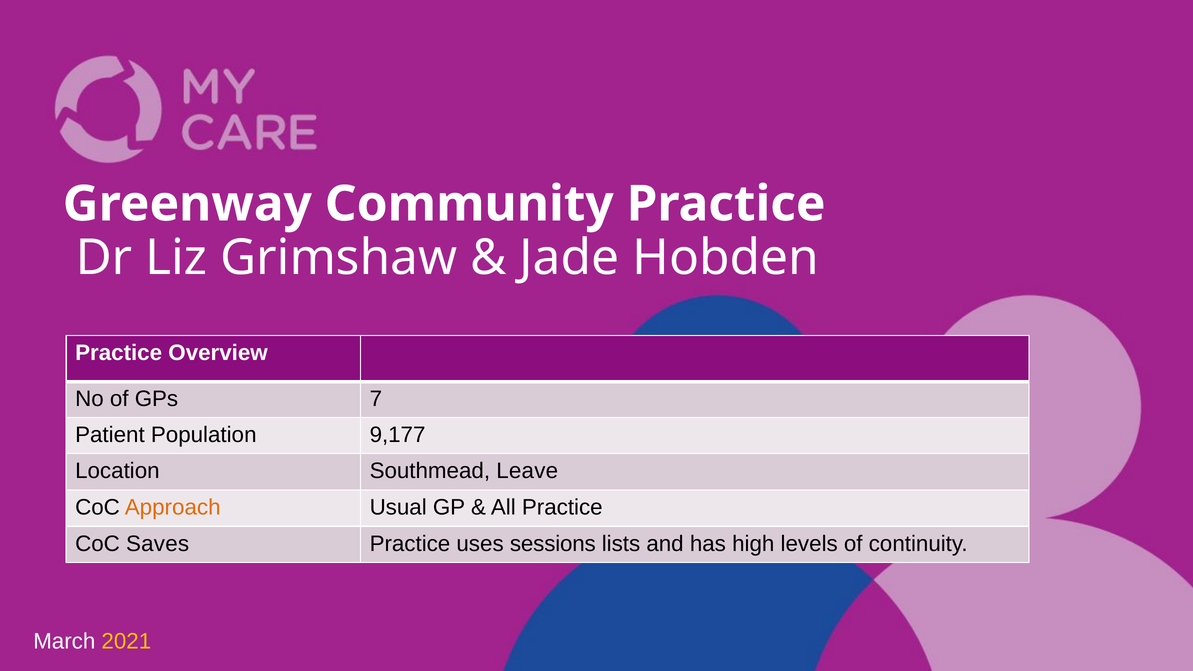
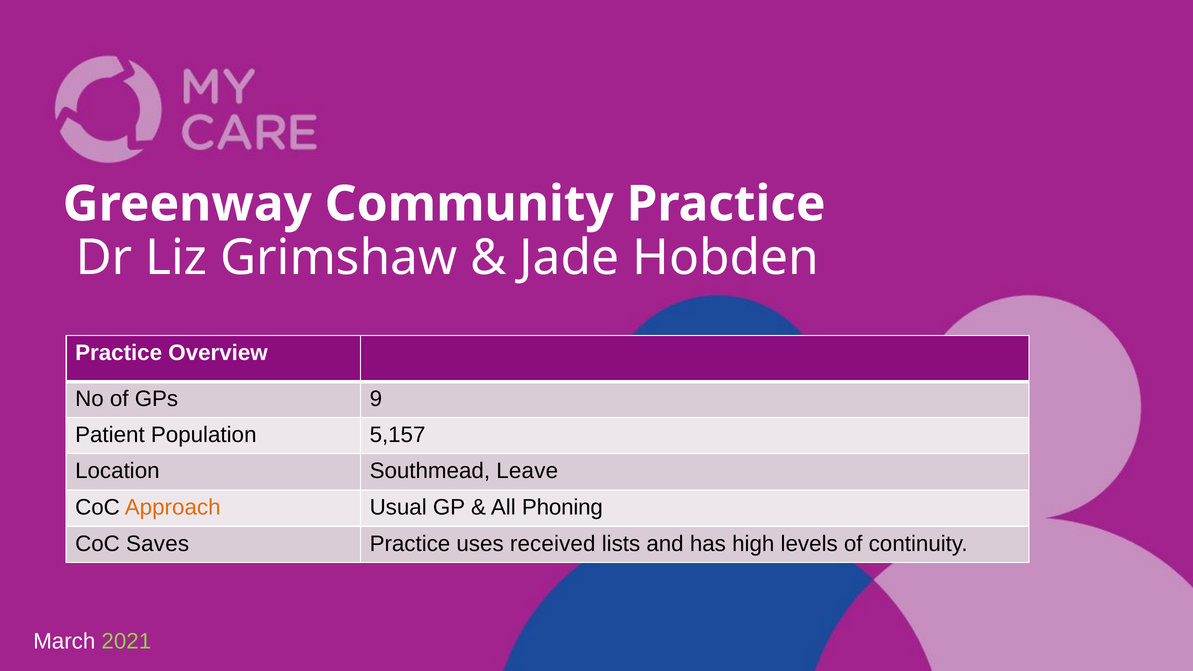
7: 7 -> 9
9,177: 9,177 -> 5,157
All Practice: Practice -> Phoning
sessions: sessions -> received
2021 colour: yellow -> light green
